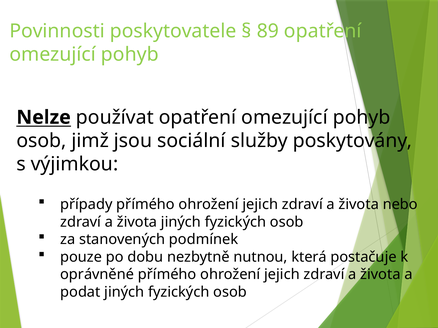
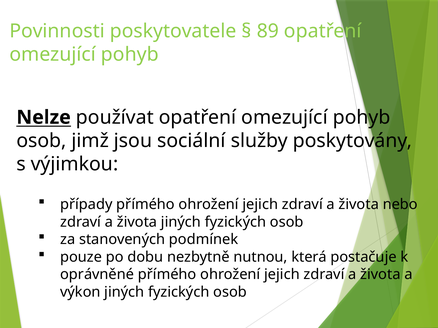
podat: podat -> výkon
